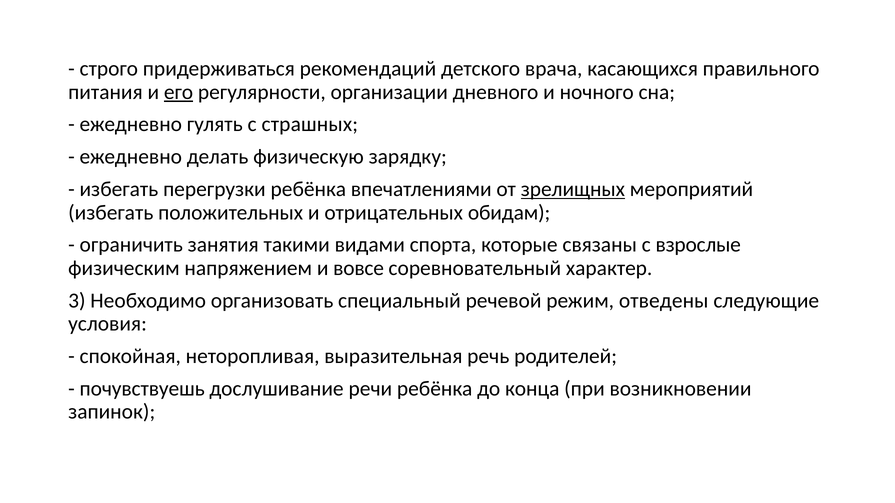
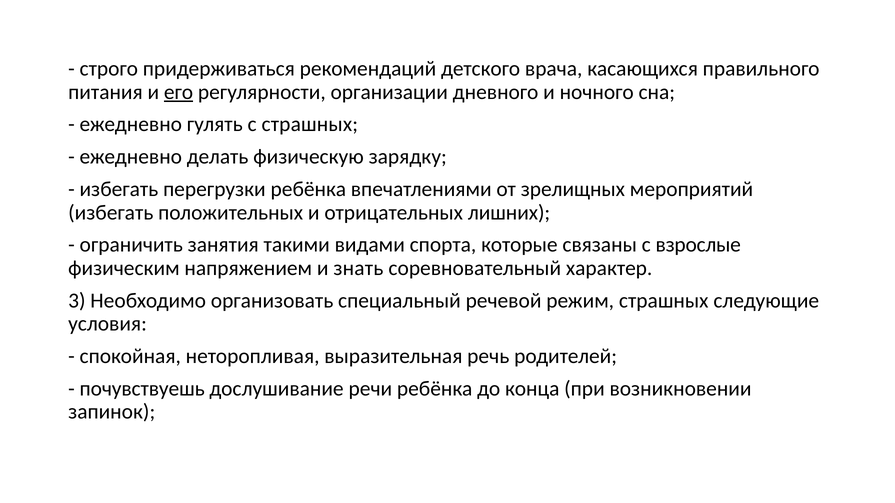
зрелищных underline: present -> none
обидам: обидам -> лишних
вовсе: вовсе -> знать
режим отведены: отведены -> страшных
